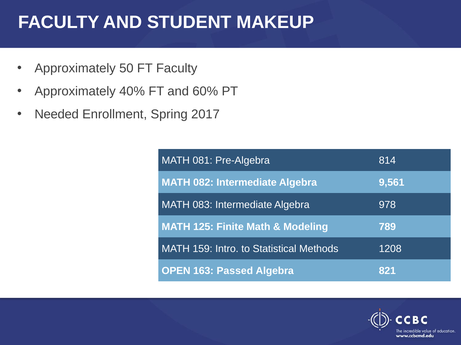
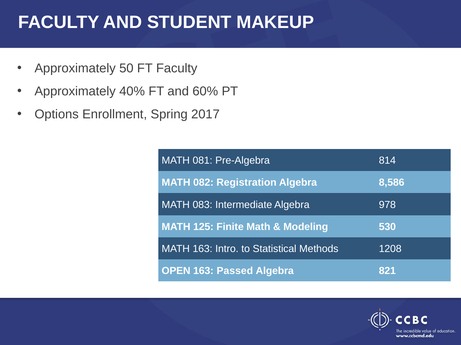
Needed: Needed -> Options
082 Intermediate: Intermediate -> Registration
9,561: 9,561 -> 8,586
789: 789 -> 530
MATH 159: 159 -> 163
